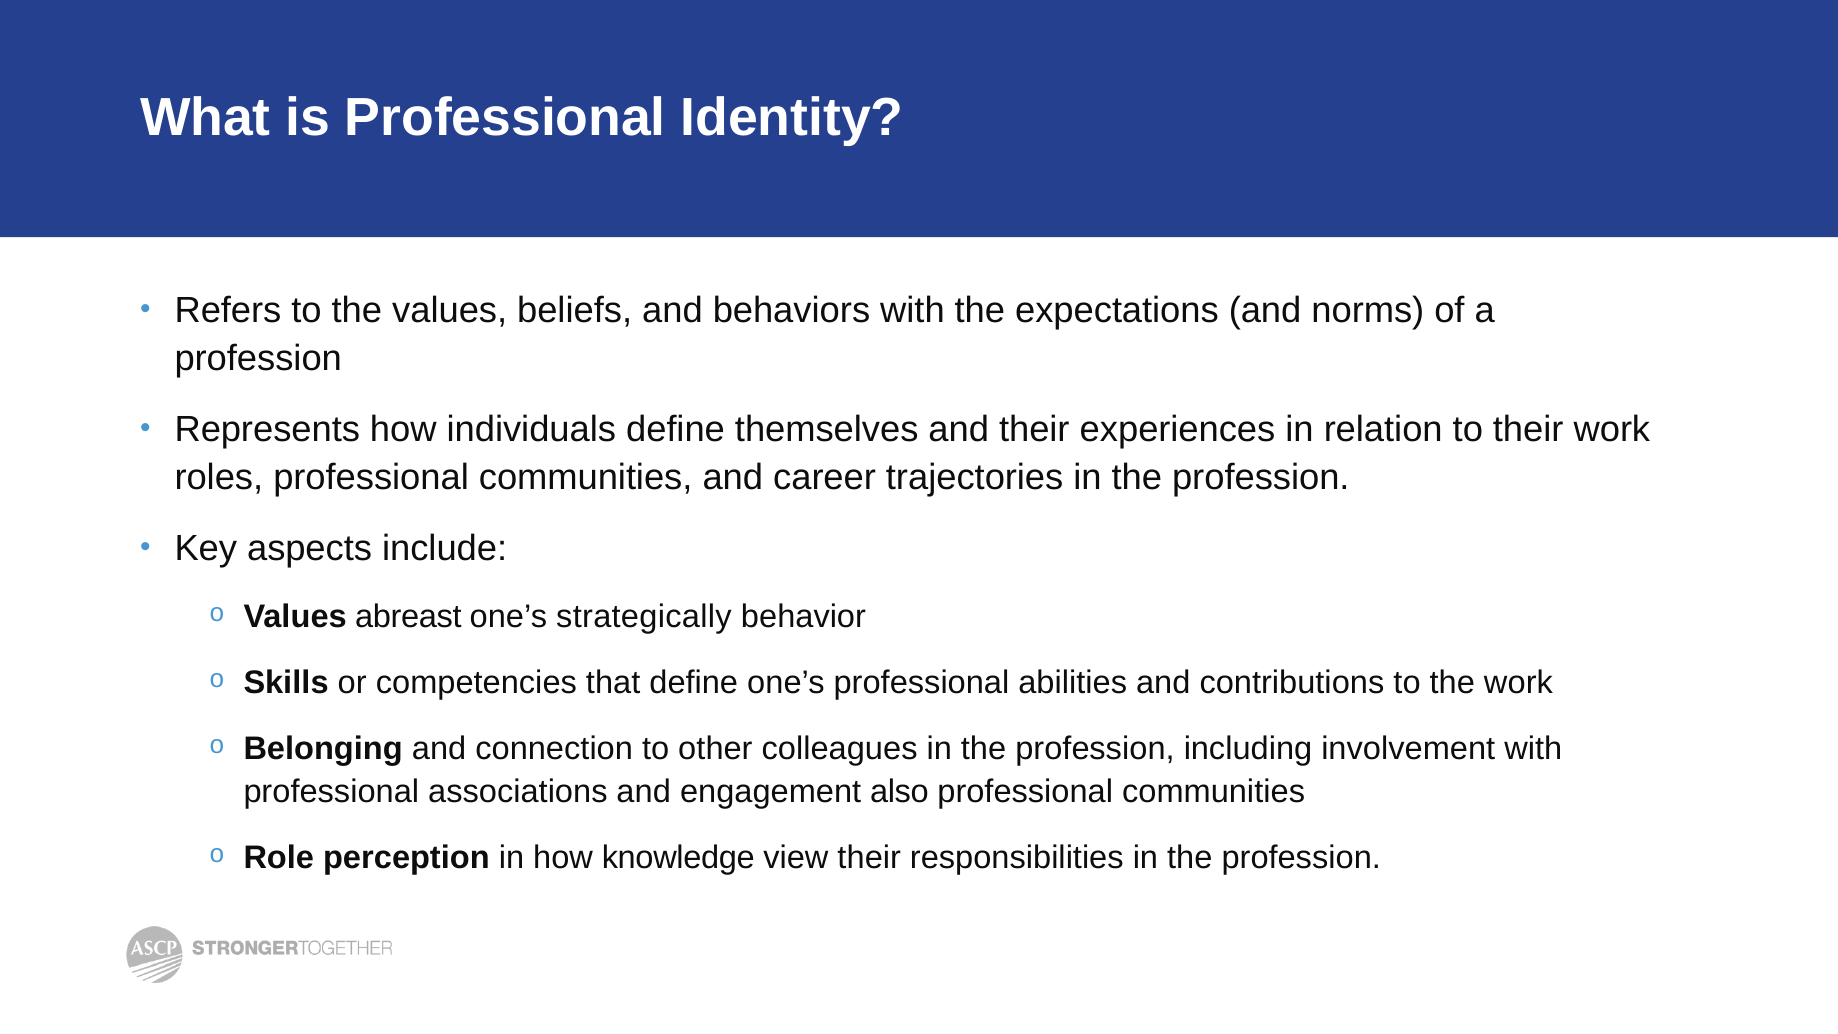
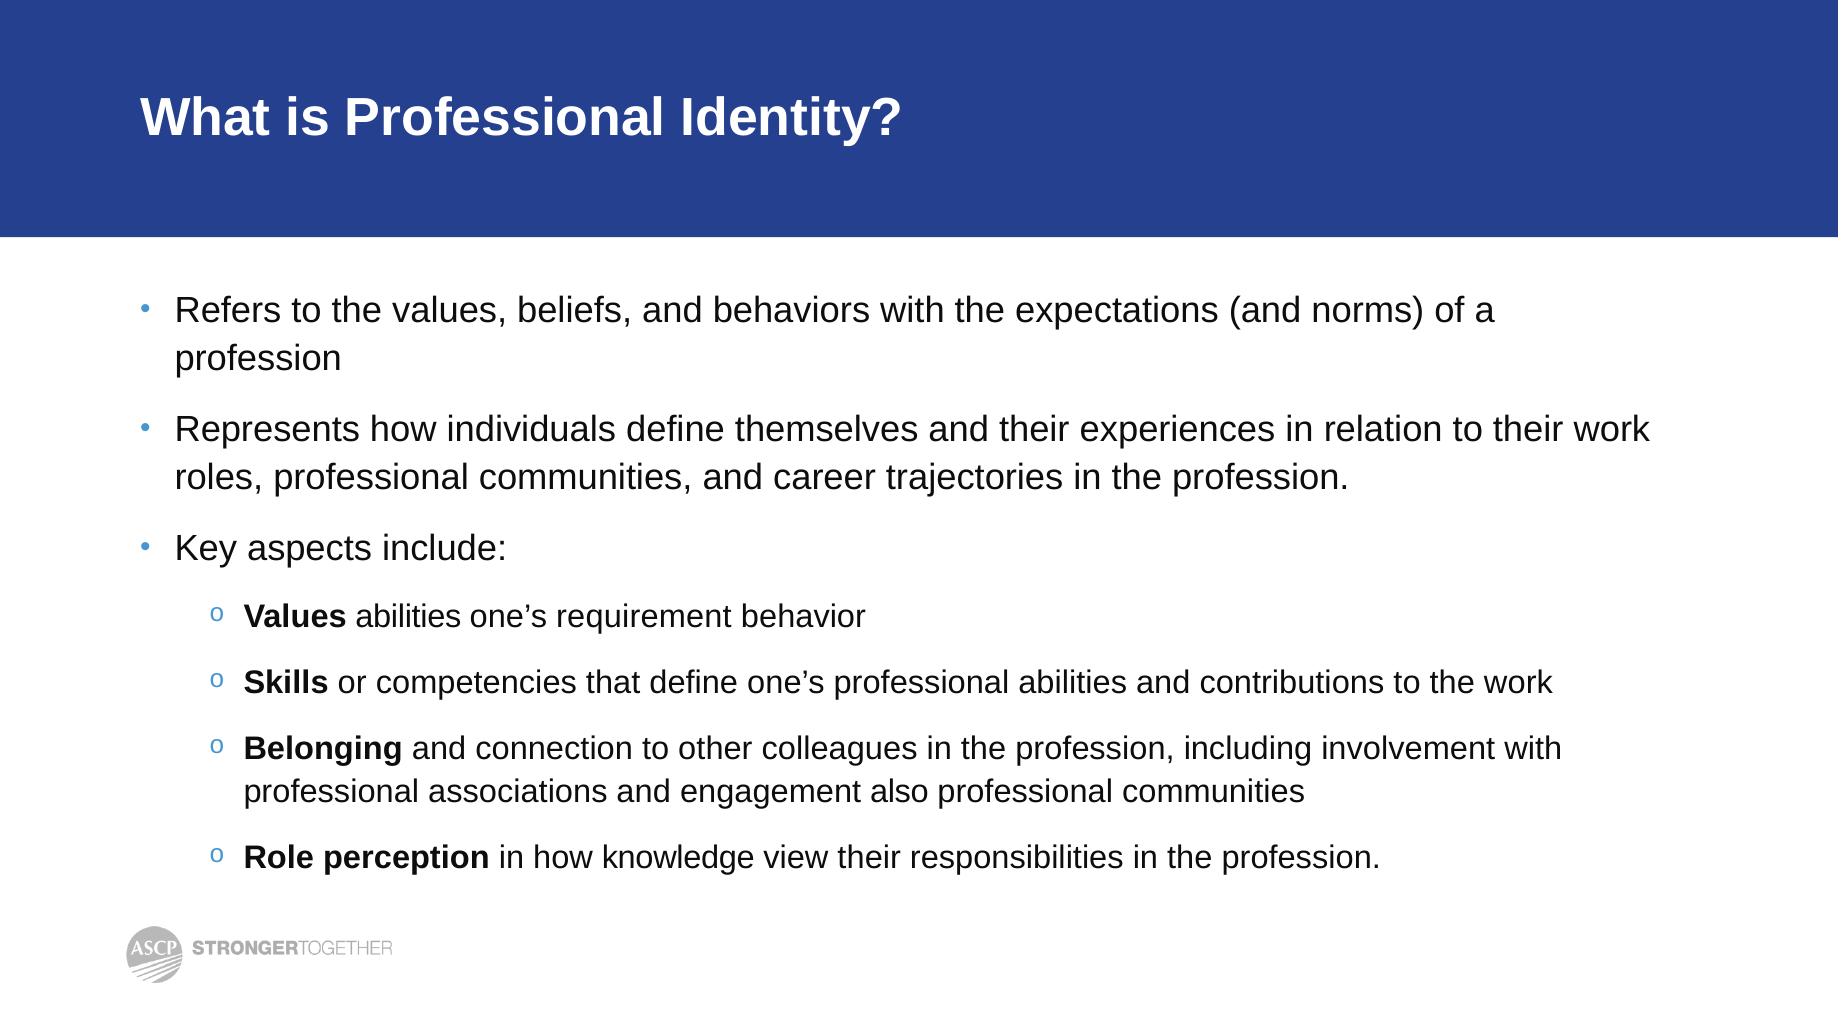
Values abreast: abreast -> abilities
strategically: strategically -> requirement
